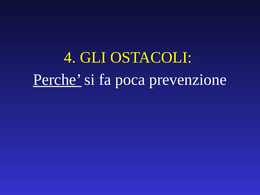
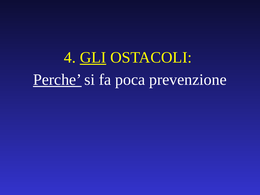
GLI underline: none -> present
